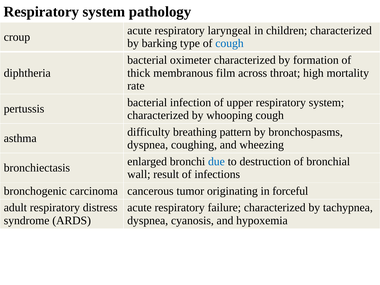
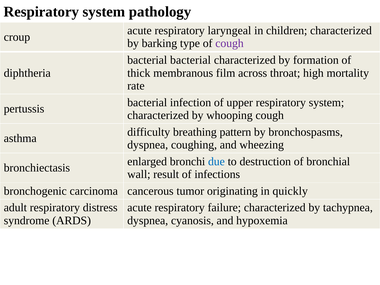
cough at (230, 43) colour: blue -> purple
bacterial oximeter: oximeter -> bacterial
forceful: forceful -> quickly
